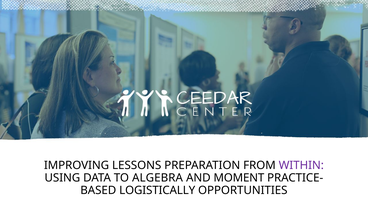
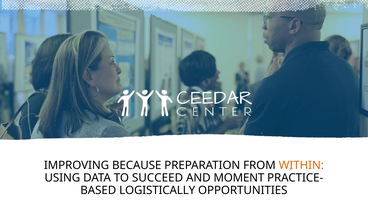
LESSONS: LESSONS -> BECAUSE
WITHIN colour: purple -> orange
ALGEBRA: ALGEBRA -> SUCCEED
